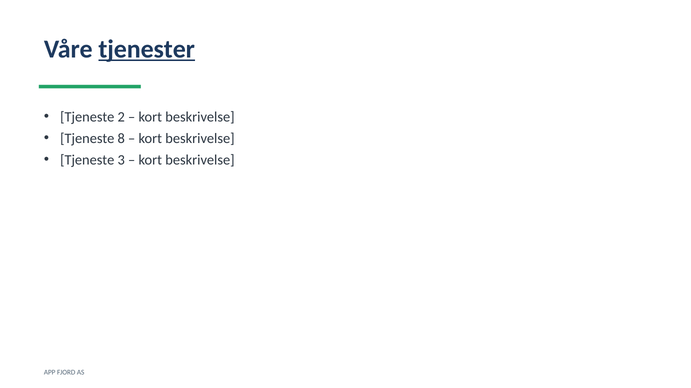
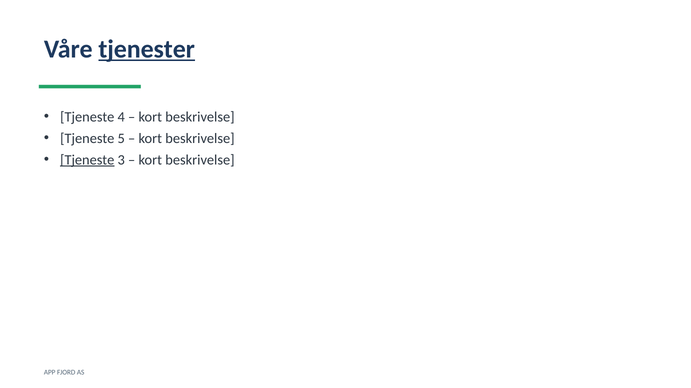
2: 2 -> 4
8: 8 -> 5
Tjeneste at (87, 160) underline: none -> present
